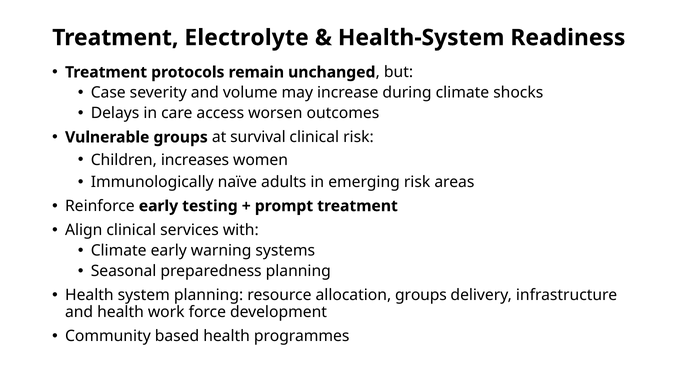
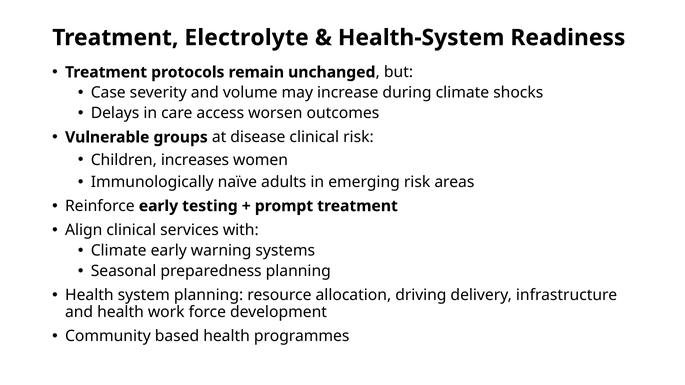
survival: survival -> disease
allocation groups: groups -> driving
